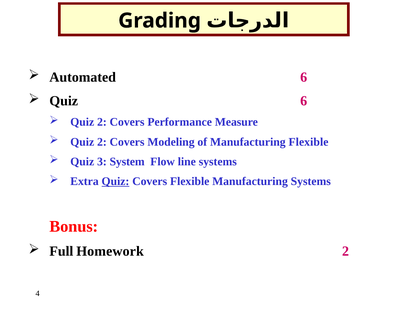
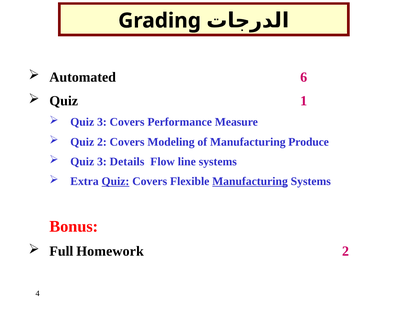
Quiz 6: 6 -> 1
2 at (102, 122): 2 -> 3
Manufacturing Flexible: Flexible -> Produce
System: System -> Details
Manufacturing at (250, 181) underline: none -> present
